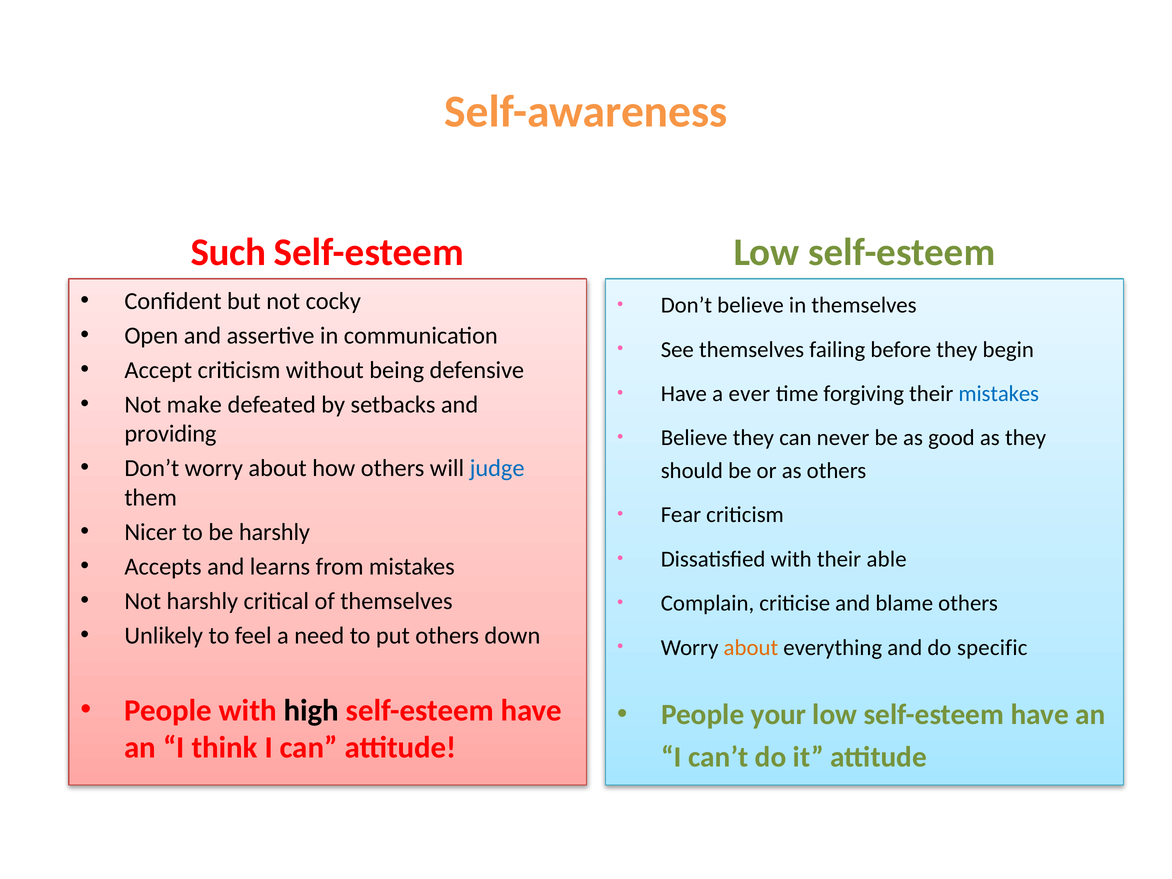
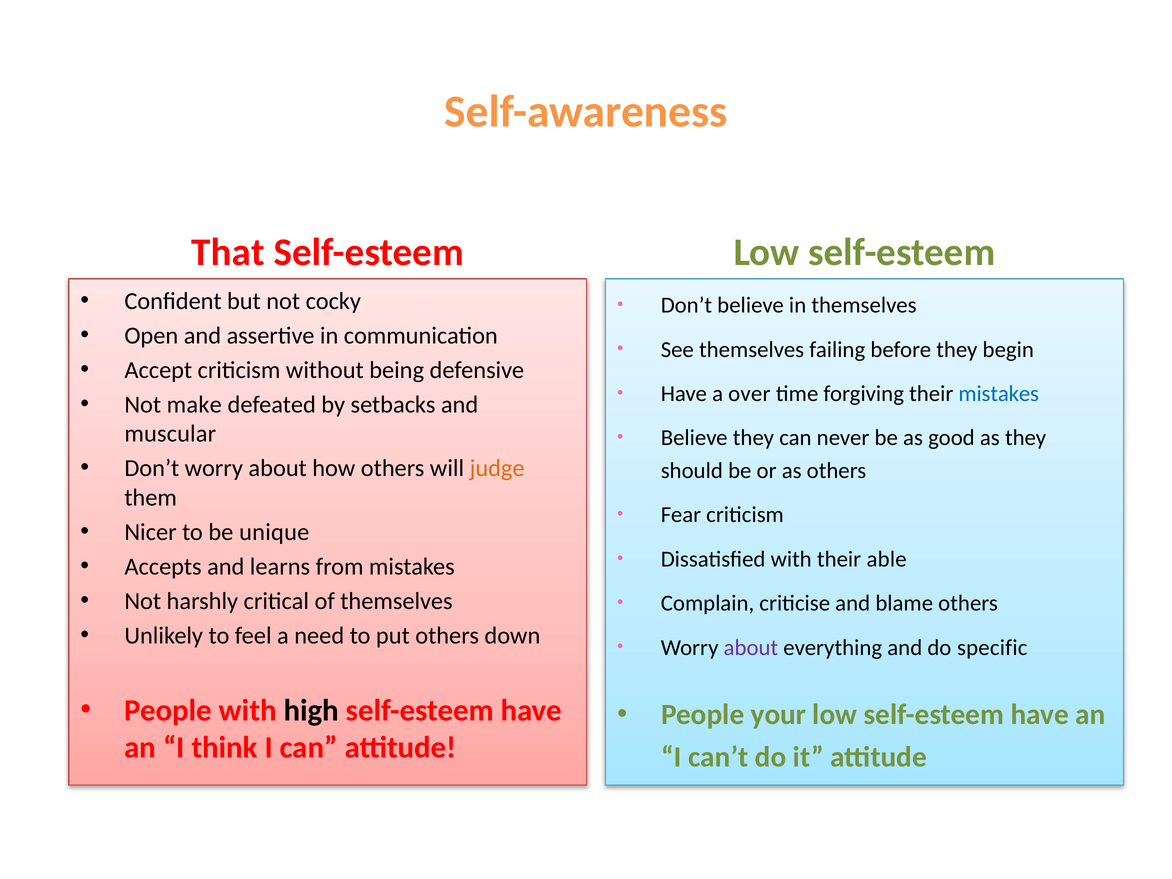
Such: Such -> That
ever: ever -> over
providing: providing -> muscular
judge colour: blue -> orange
be harshly: harshly -> unique
about at (751, 648) colour: orange -> purple
